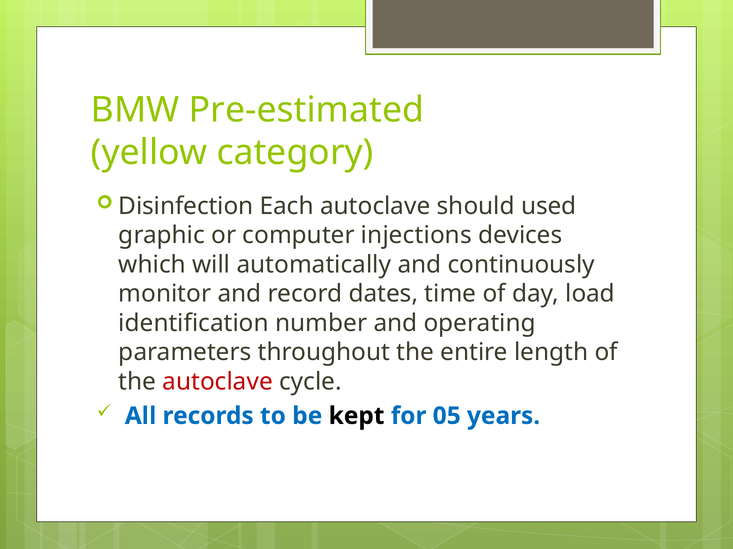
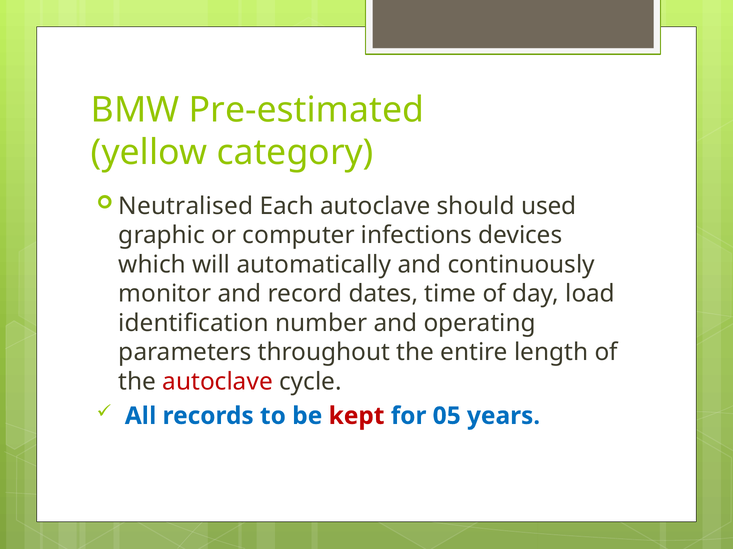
Disinfection: Disinfection -> Neutralised
injections: injections -> infections
kept colour: black -> red
